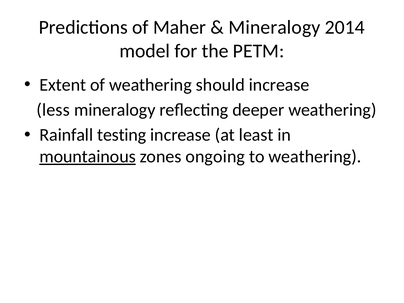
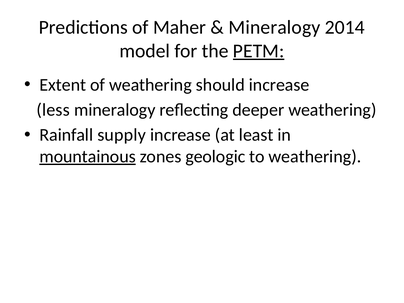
PETM underline: none -> present
testing: testing -> supply
ongoing: ongoing -> geologic
